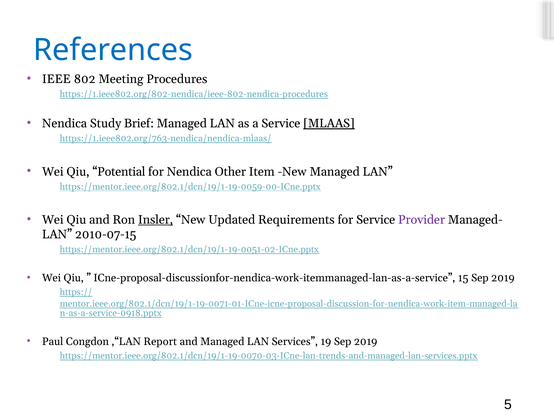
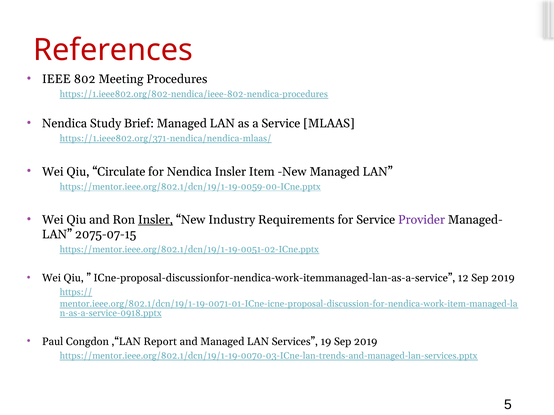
References colour: blue -> red
MLAAS underline: present -> none
https://1.ieee802.org/763-nendica/nendica-mlaas/: https://1.ieee802.org/763-nendica/nendica-mlaas/ -> https://1.ieee802.org/371-nendica/nendica-mlaas/
Potential: Potential -> Circulate
Nendica Other: Other -> Insler
Updated: Updated -> Industry
2010-07-15: 2010-07-15 -> 2075-07-15
15: 15 -> 12
